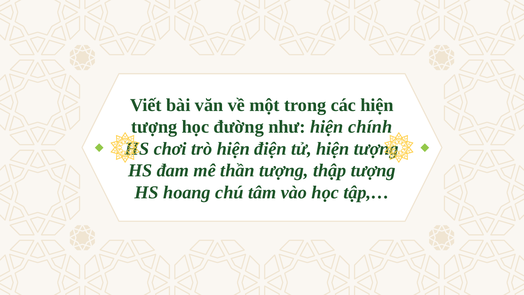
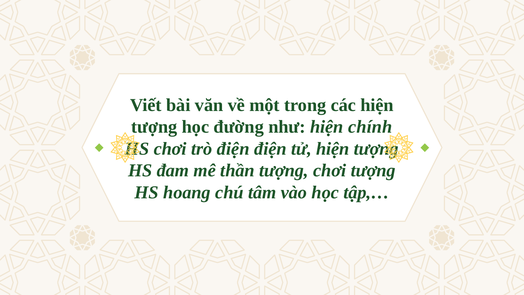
trò hiện: hiện -> điện
tượng thập: thập -> chơi
